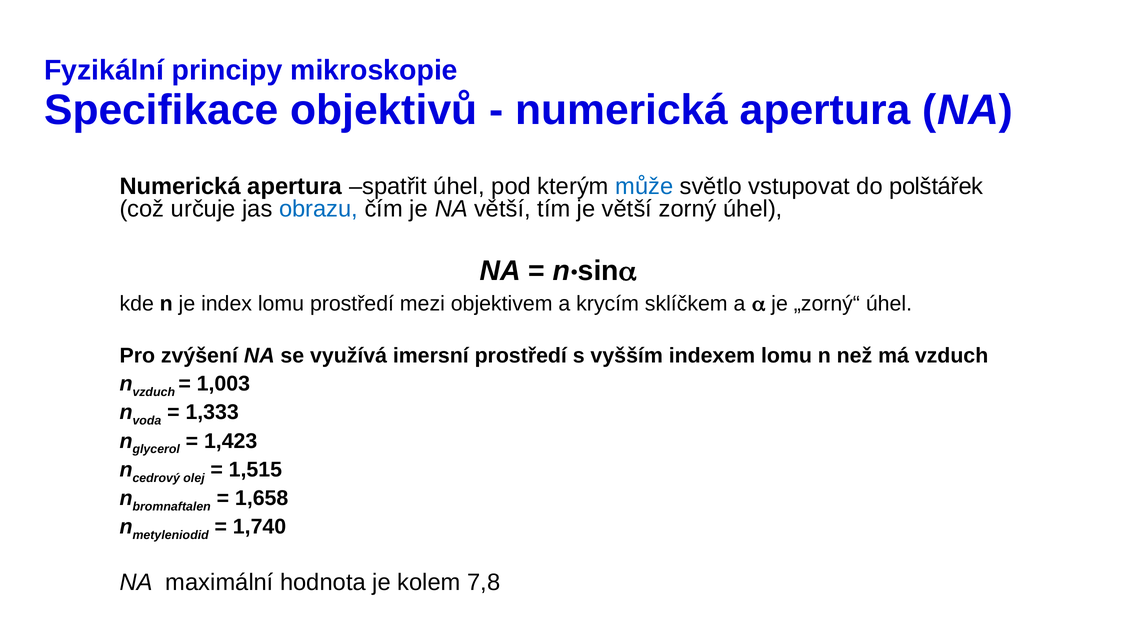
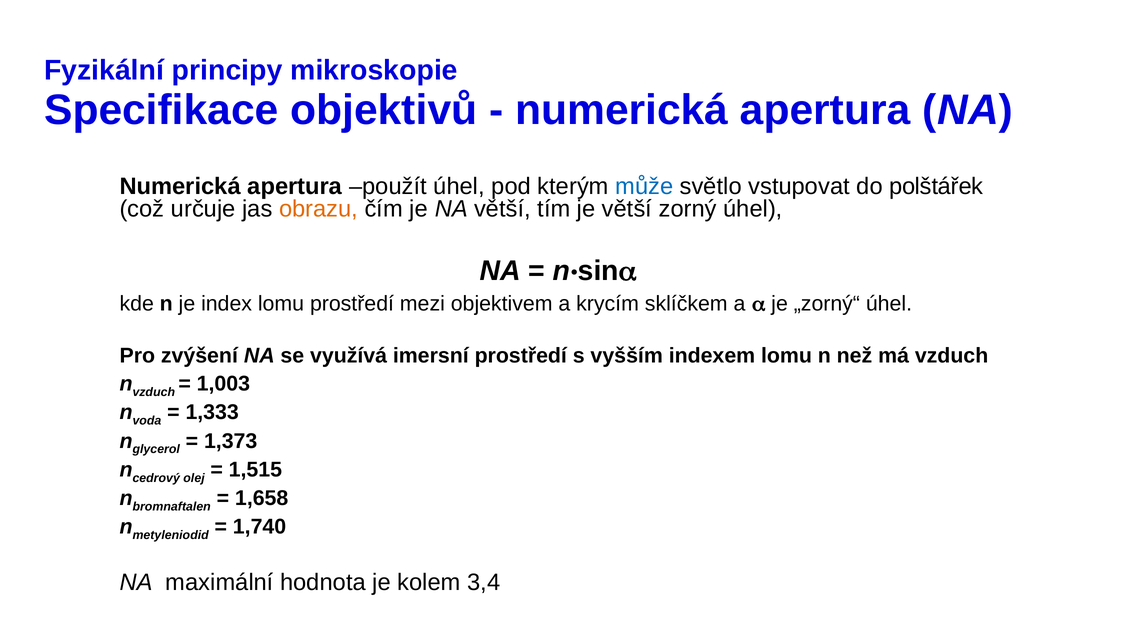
spatřit: spatřit -> použít
obrazu colour: blue -> orange
1,423: 1,423 -> 1,373
7,8: 7,8 -> 3,4
